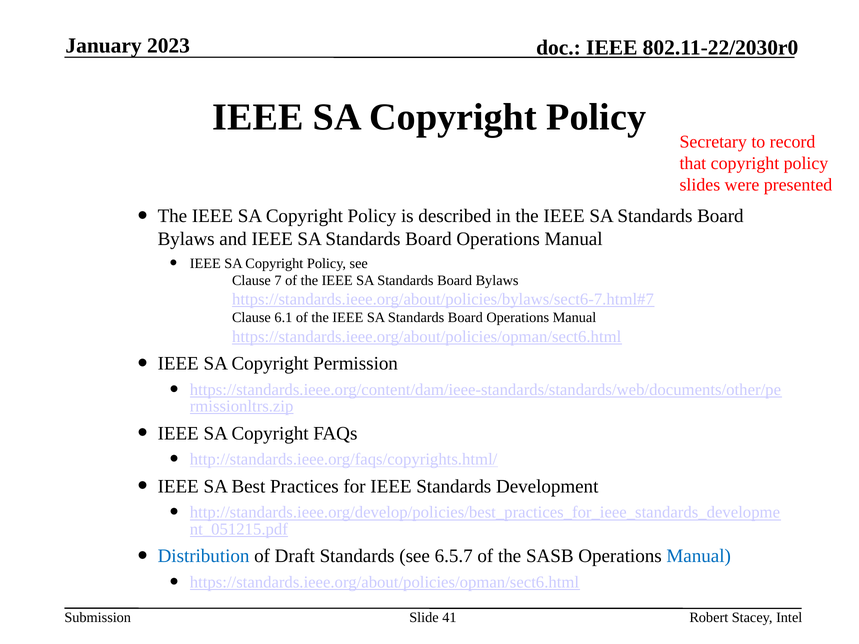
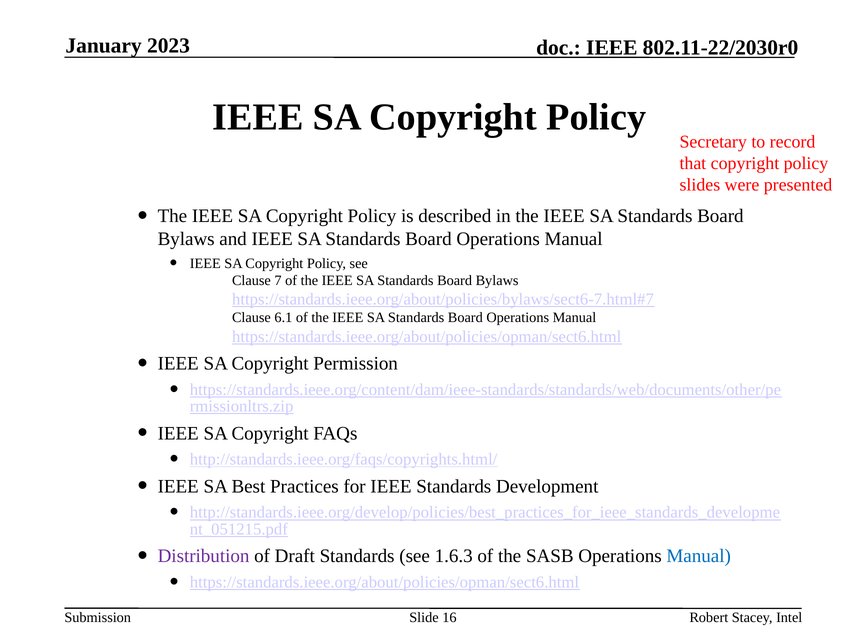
Distribution colour: blue -> purple
6.5.7: 6.5.7 -> 1.6.3
41: 41 -> 16
